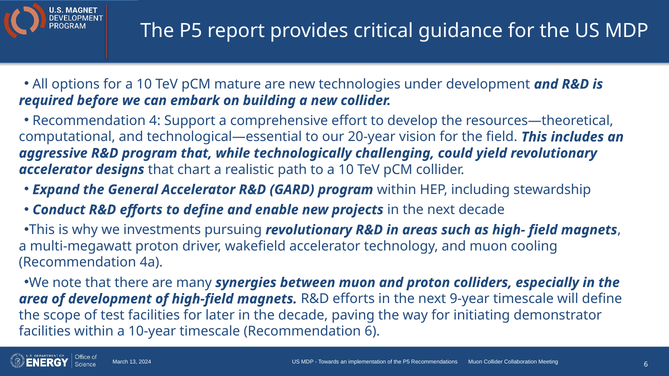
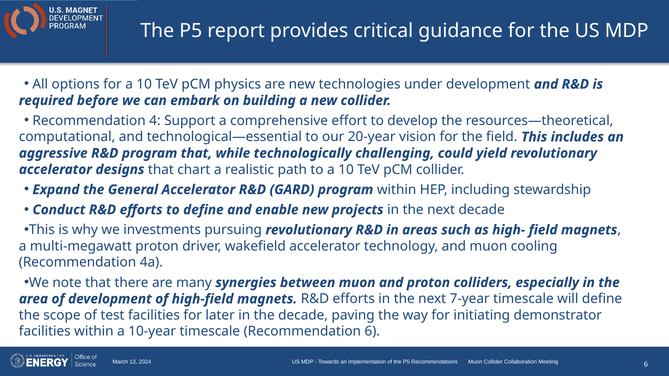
mature: mature -> physics
9-year: 9-year -> 7-year
